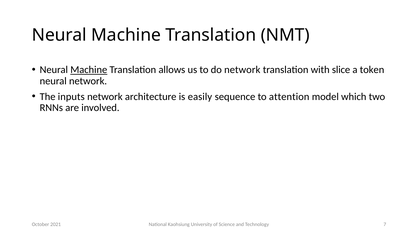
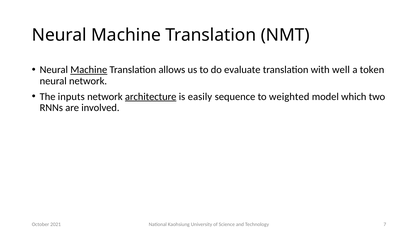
do network: network -> evaluate
slice: slice -> well
architecture underline: none -> present
attention: attention -> weighted
